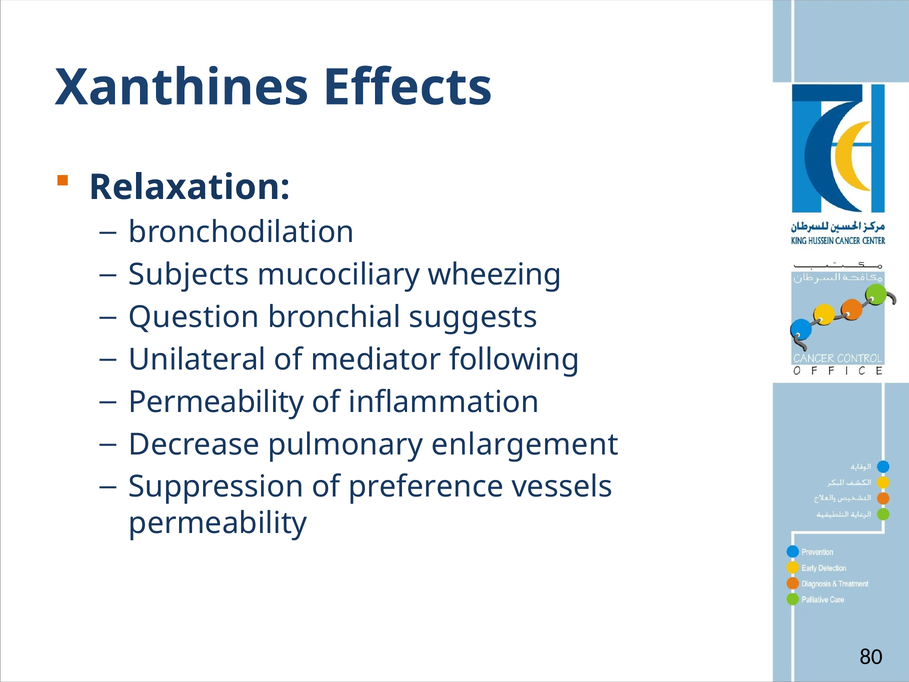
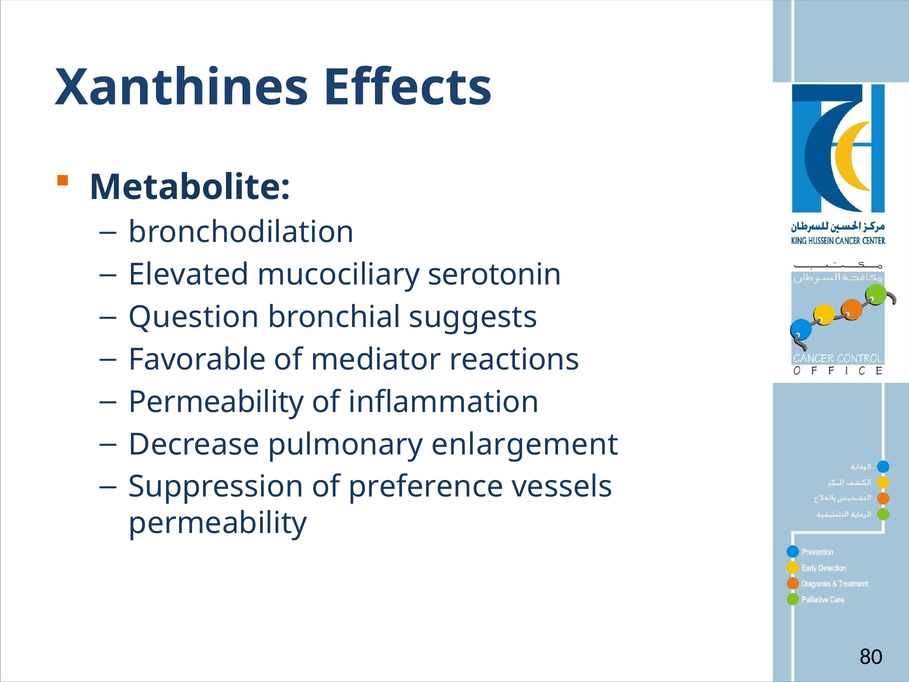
Relaxation: Relaxation -> Metabolite
Subjects: Subjects -> Elevated
wheezing: wheezing -> serotonin
Unilateral: Unilateral -> Favorable
following: following -> reactions
